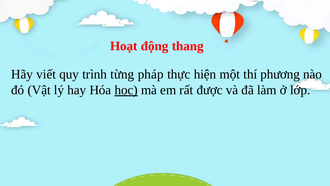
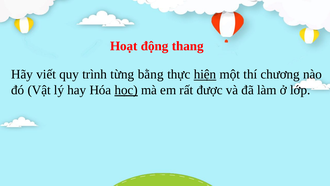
pháp: pháp -> bằng
hiện underline: none -> present
phương: phương -> chương
